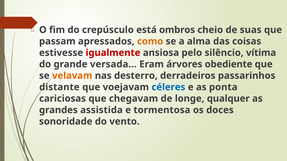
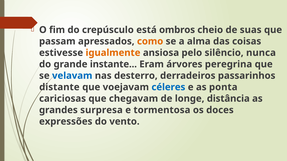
igualmente colour: red -> orange
vítima: vítima -> nunca
versada: versada -> instante
obediente: obediente -> peregrina
velavam colour: orange -> blue
qualquer: qualquer -> distância
assistida: assistida -> surpresa
sonoridade: sonoridade -> expressões
